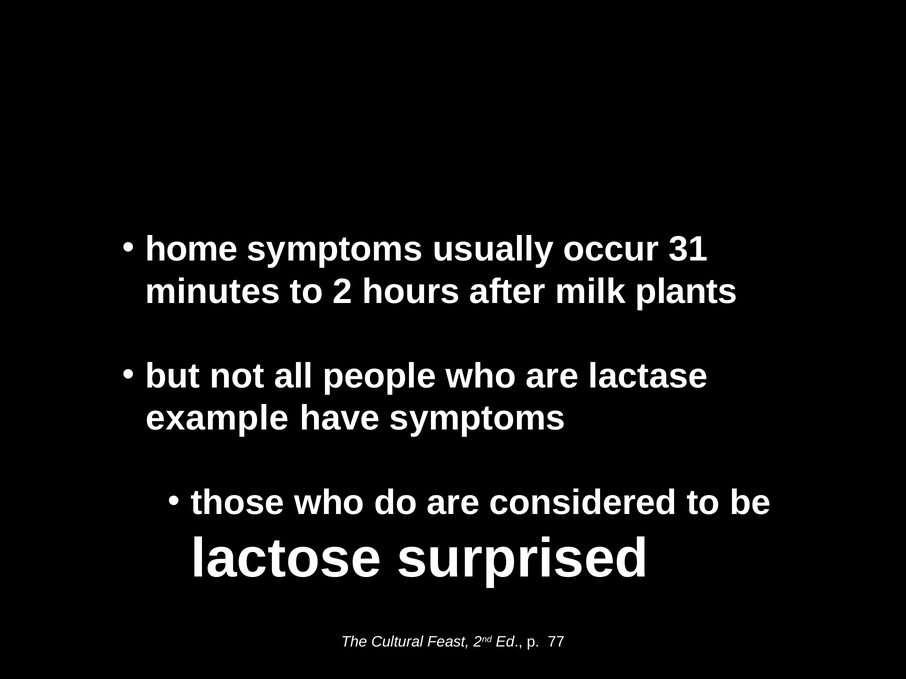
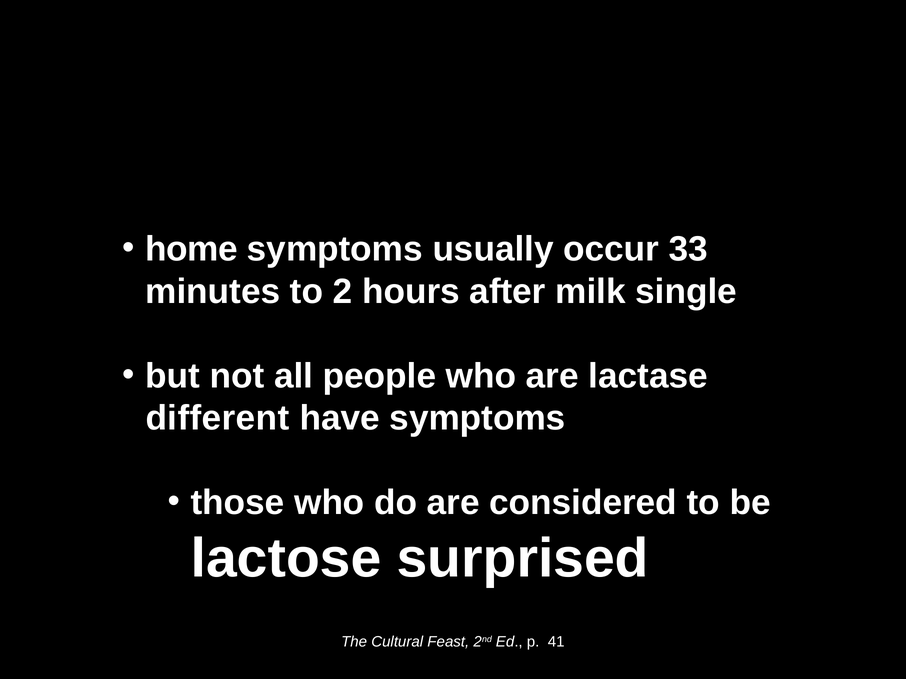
31: 31 -> 33
plants: plants -> single
example: example -> different
77: 77 -> 41
